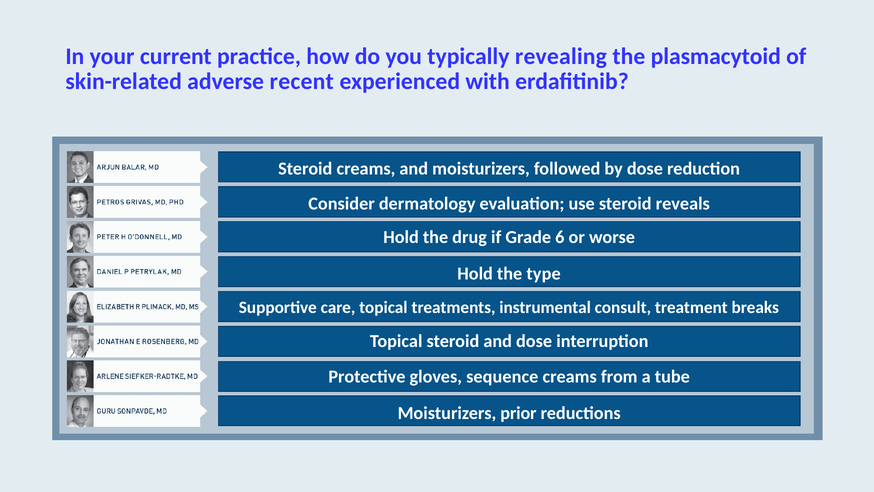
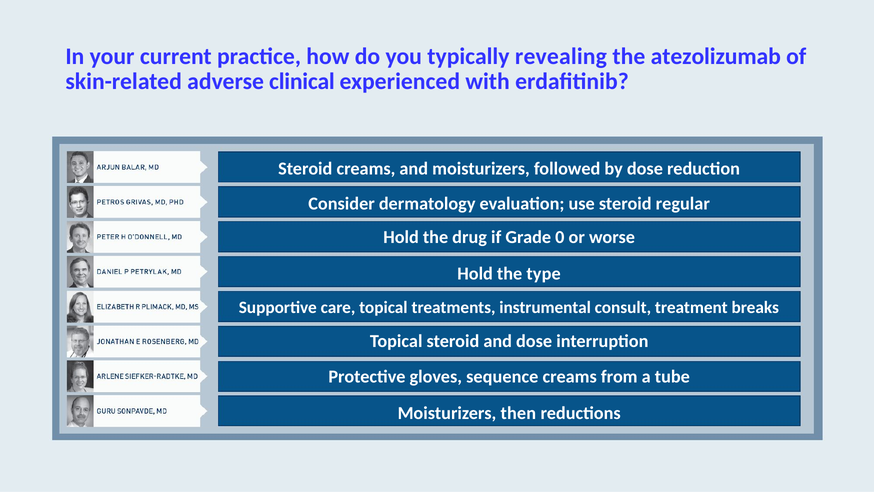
plasmacytoid: plasmacytoid -> atezolizumab
recent: recent -> clinical
reveals: reveals -> regular
6: 6 -> 0
prior: prior -> then
